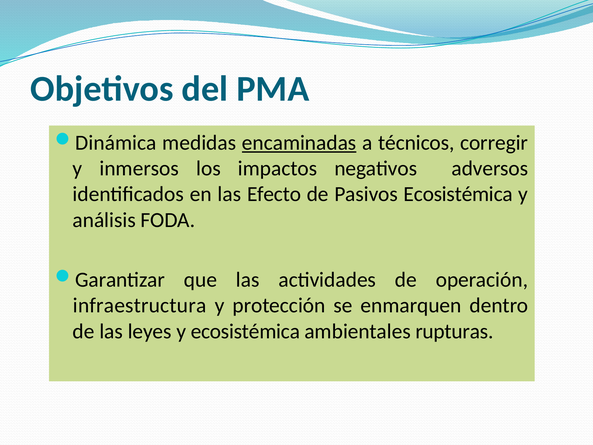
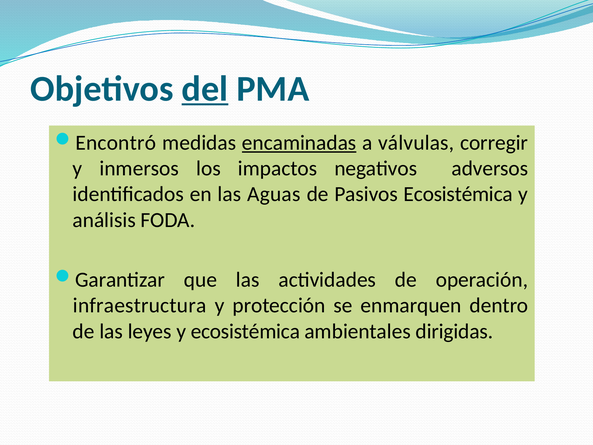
del underline: none -> present
Dinámica: Dinámica -> Encontró
técnicos: técnicos -> válvulas
Efecto: Efecto -> Aguas
rupturas: rupturas -> dirigidas
